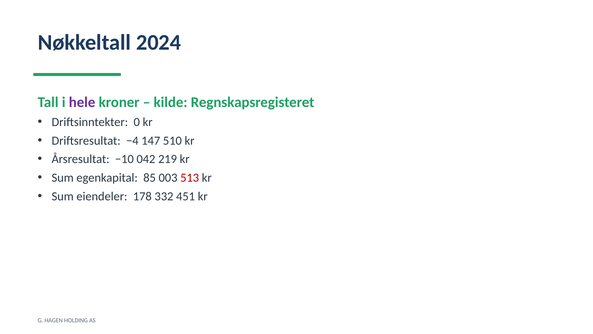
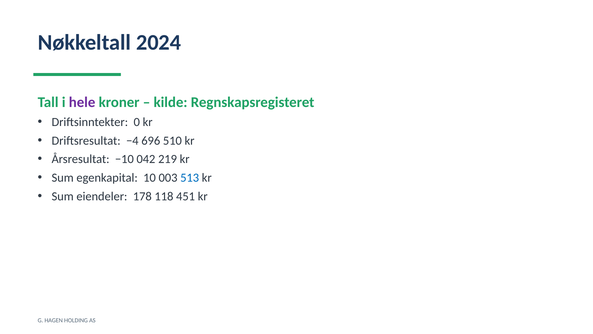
147: 147 -> 696
85: 85 -> 10
513 colour: red -> blue
332: 332 -> 118
